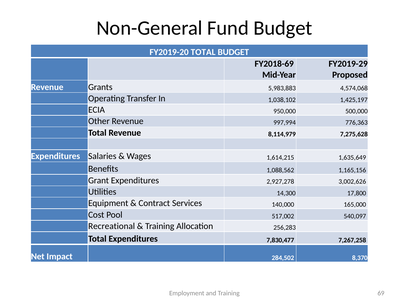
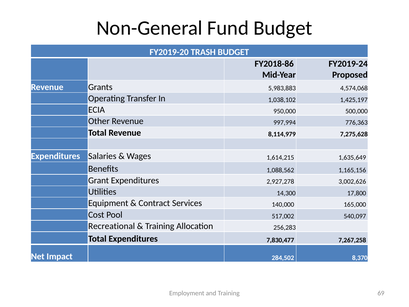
FY2019-20 TOTAL: TOTAL -> TRASH
FY2018-69: FY2018-69 -> FY2018-86
FY2019-29: FY2019-29 -> FY2019-24
